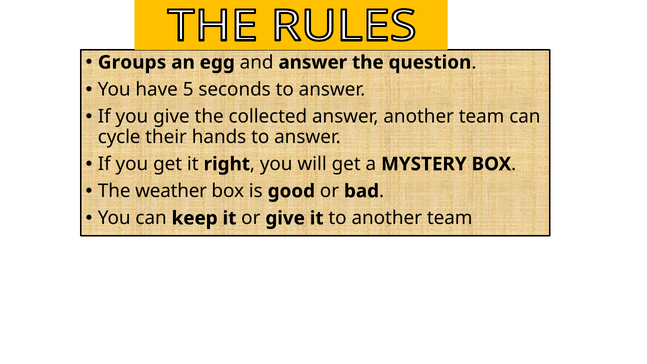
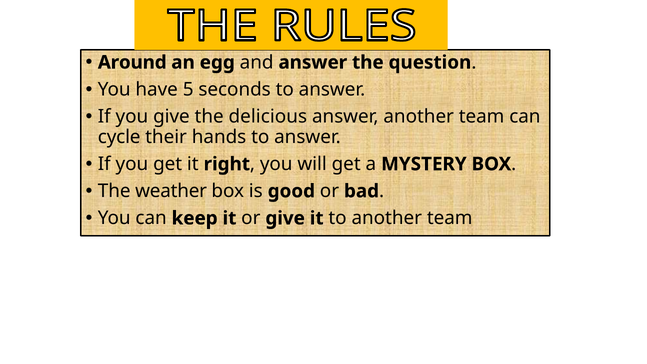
Groups: Groups -> Around
collected: collected -> delicious
